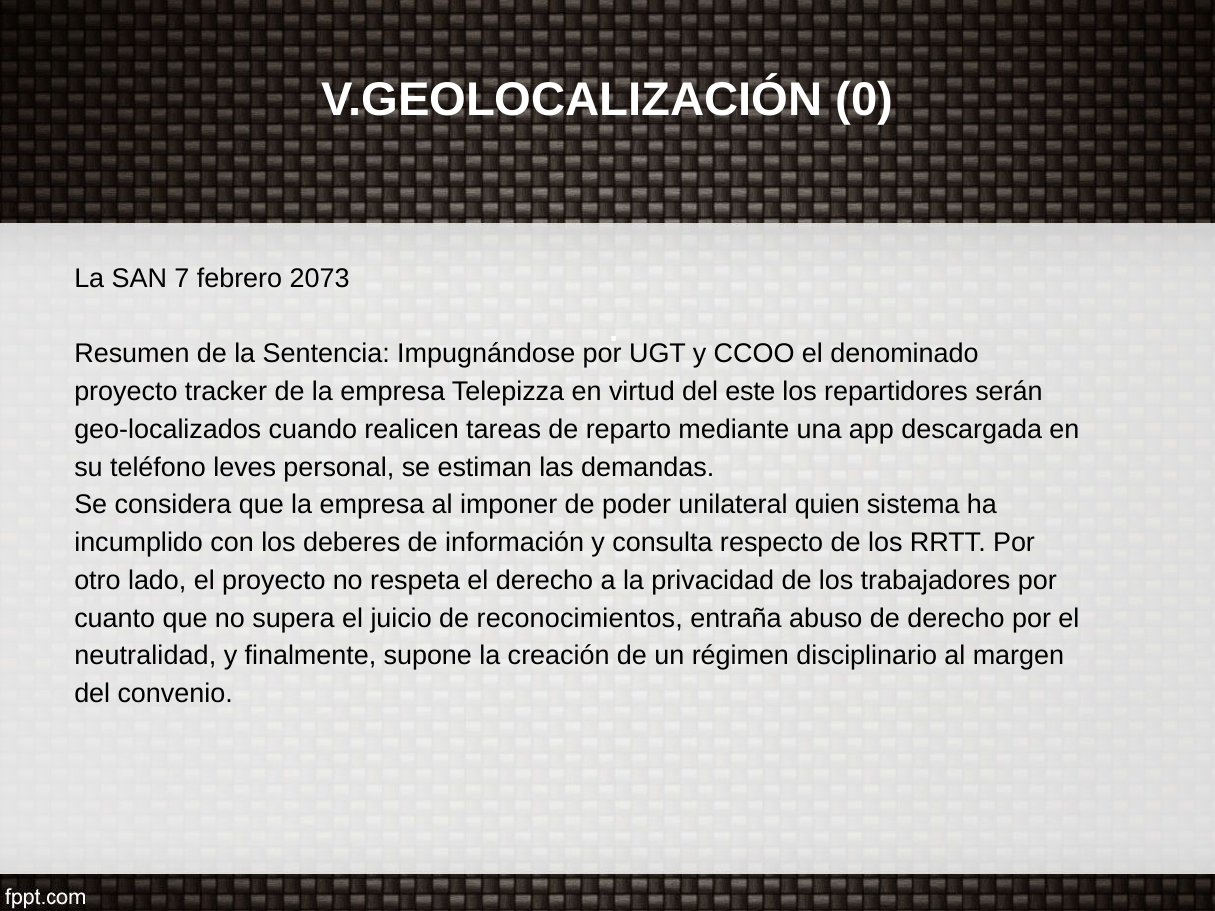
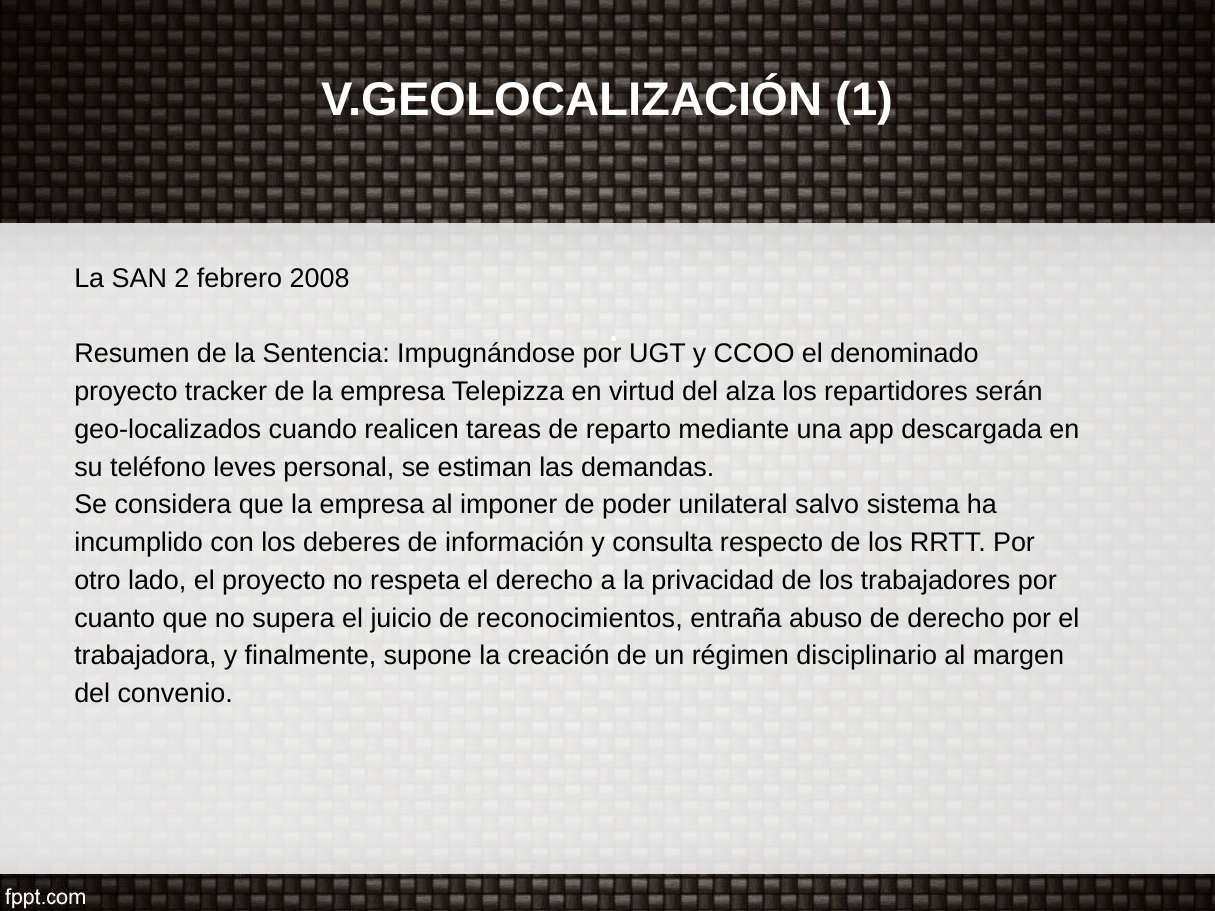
0: 0 -> 1
7: 7 -> 2
2073: 2073 -> 2008
este: este -> alza
quien: quien -> salvo
neutralidad: neutralidad -> trabajadora
